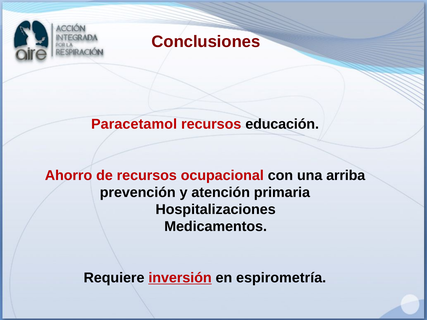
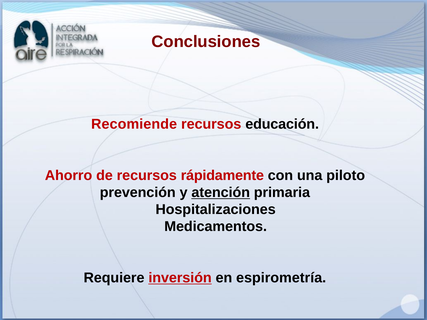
Paracetamol: Paracetamol -> Recomiende
ocupacional: ocupacional -> rápidamente
arriba: arriba -> piloto
atención underline: none -> present
